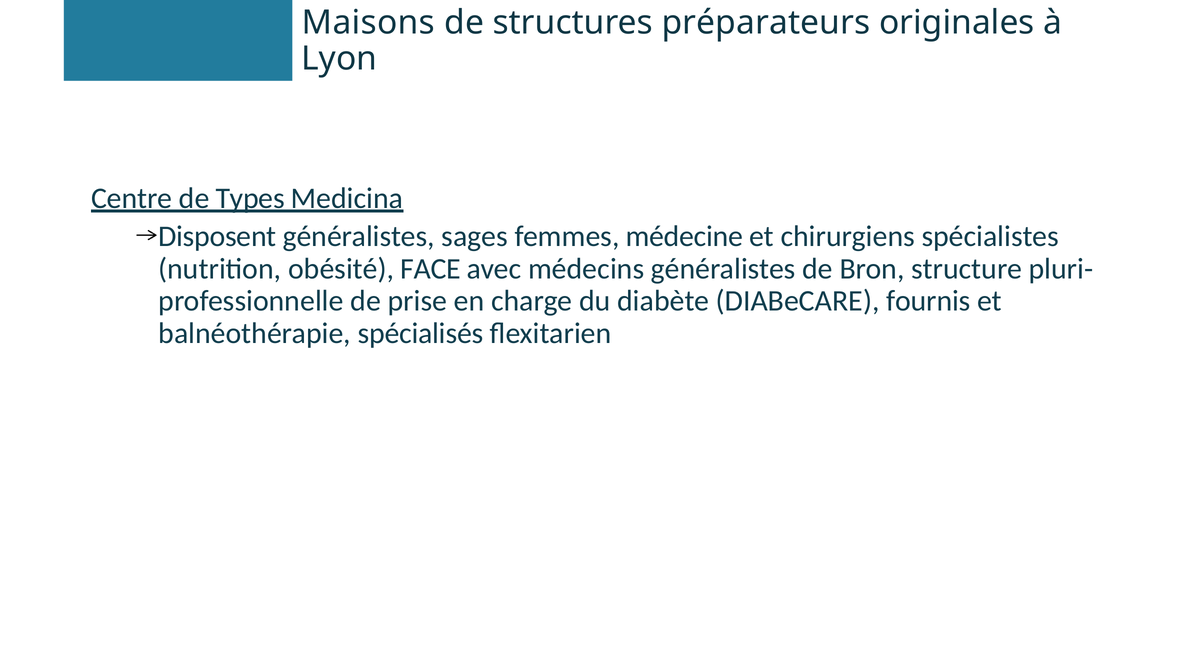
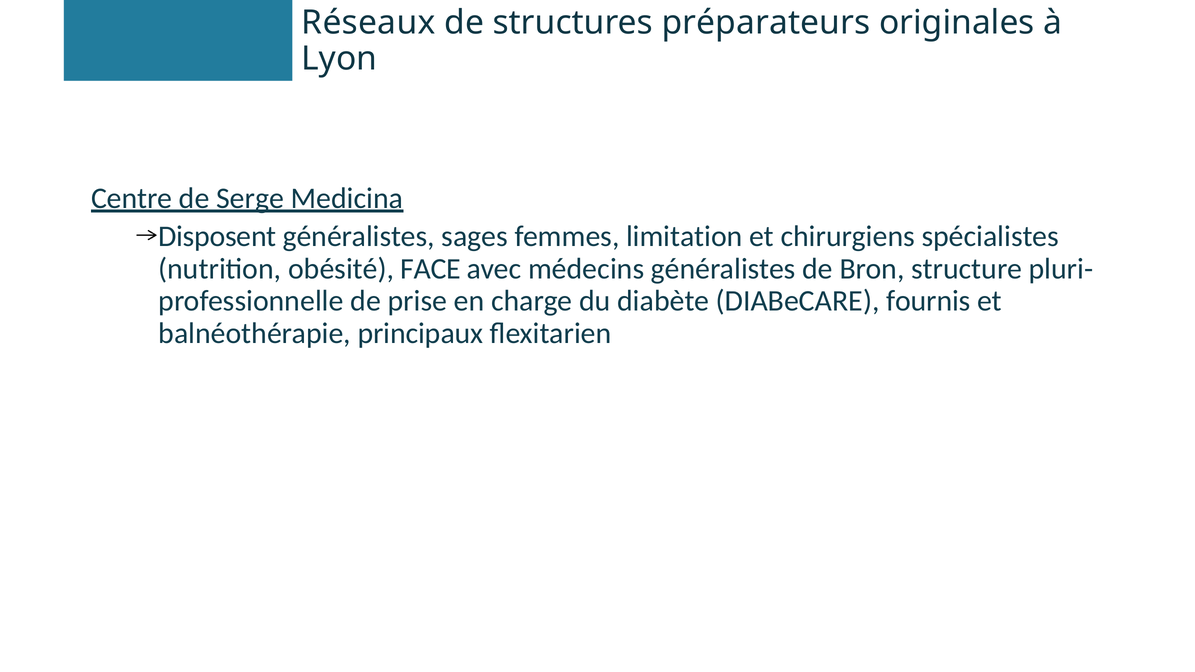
Maisons: Maisons -> Réseaux
Types: Types -> Serge
médecine: médecine -> limitation
spécialisés: spécialisés -> principaux
